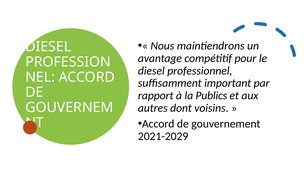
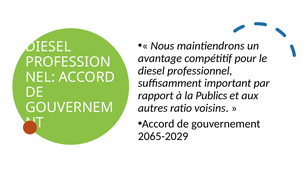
dont: dont -> ratio
2021-2029: 2021-2029 -> 2065-2029
